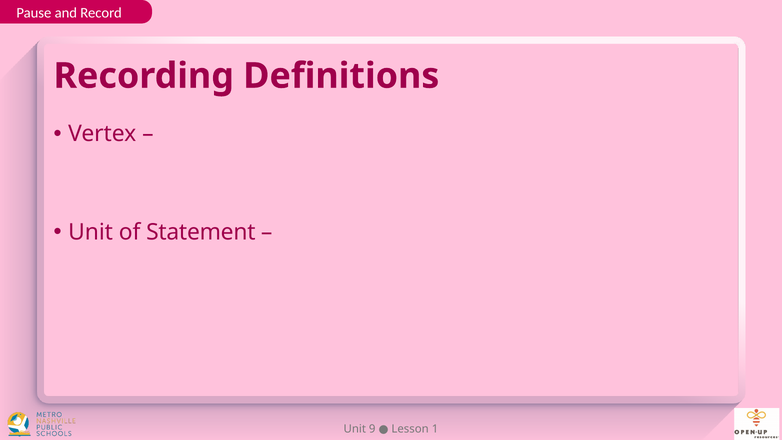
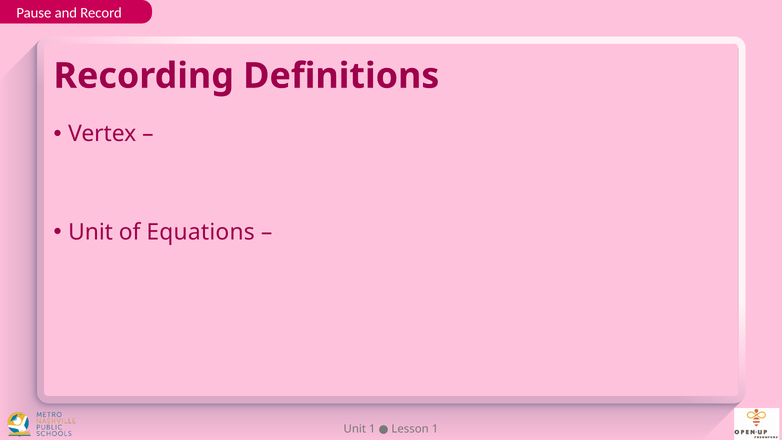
Statement: Statement -> Equations
Unit 9: 9 -> 1
